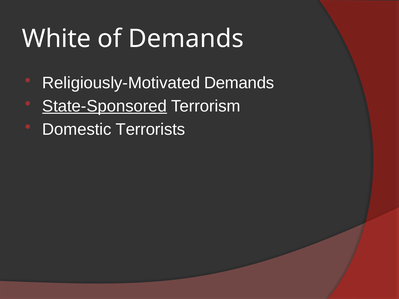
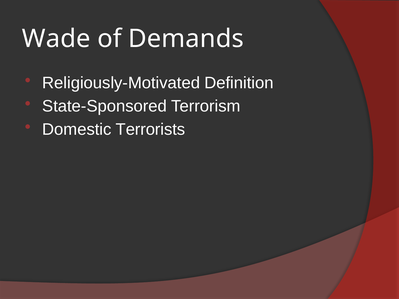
White: White -> Wade
Religiously-Motivated Demands: Demands -> Definition
State-Sponsored underline: present -> none
